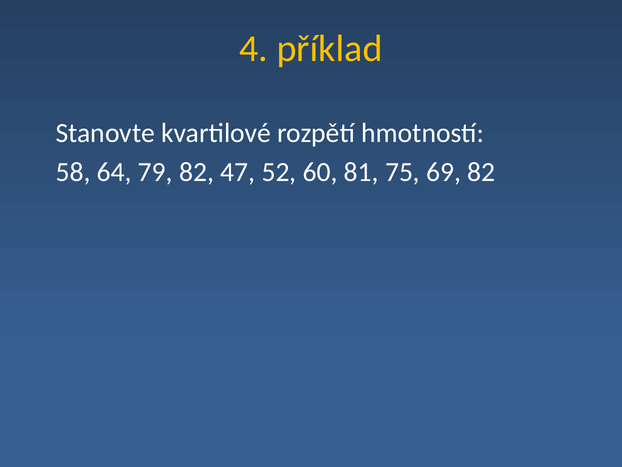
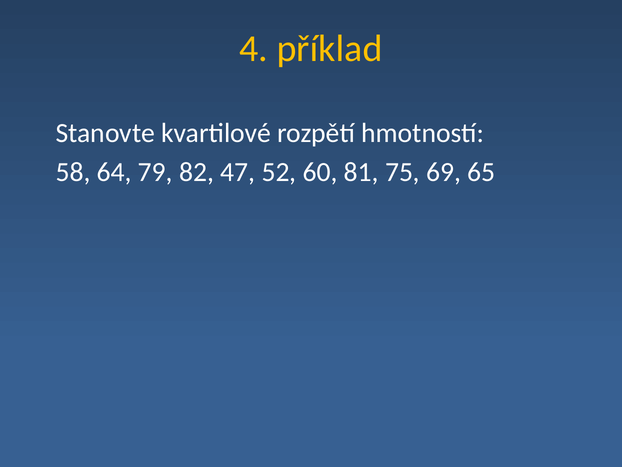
69 82: 82 -> 65
